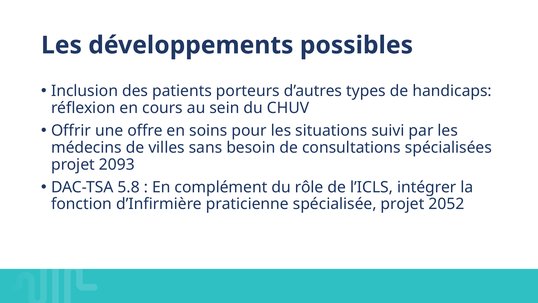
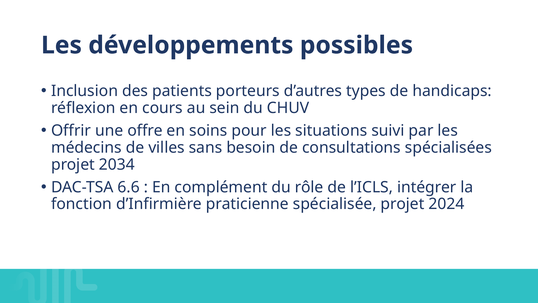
2093: 2093 -> 2034
5.8: 5.8 -> 6.6
2052: 2052 -> 2024
